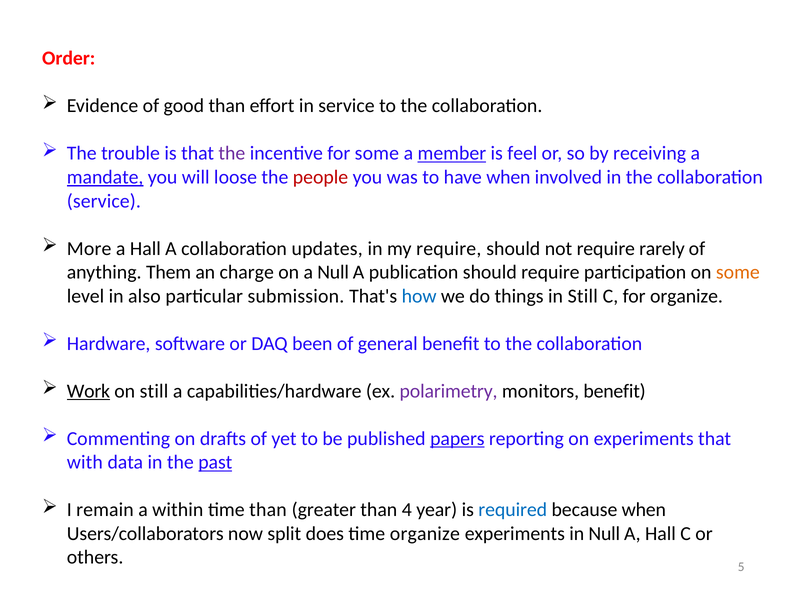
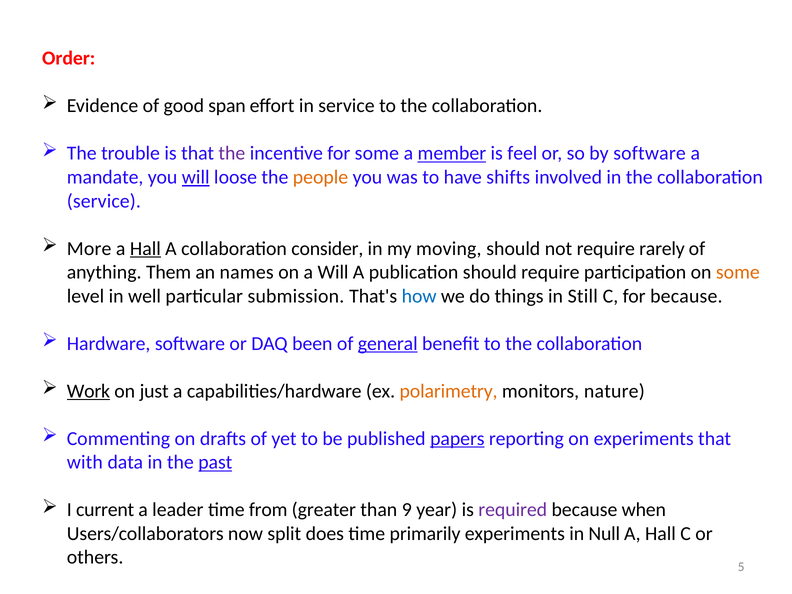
good than: than -> span
by receiving: receiving -> software
mandate underline: present -> none
will at (196, 177) underline: none -> present
people colour: red -> orange
have when: when -> shifts
Hall at (145, 248) underline: none -> present
updates: updates -> consider
my require: require -> moving
charge: charge -> names
a Null: Null -> Will
also: also -> well
for organize: organize -> because
general underline: none -> present
on still: still -> just
polarimetry colour: purple -> orange
monitors benefit: benefit -> nature
remain: remain -> current
within: within -> leader
time than: than -> from
4: 4 -> 9
required colour: blue -> purple
time organize: organize -> primarily
